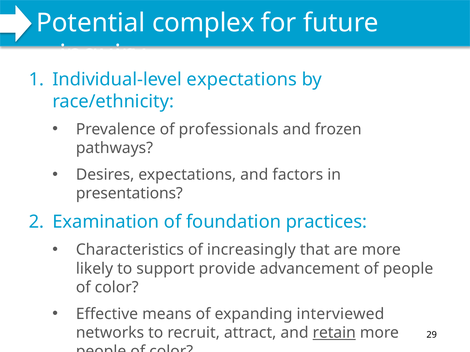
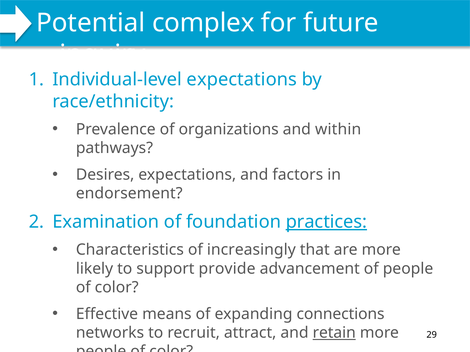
professionals: professionals -> organizations
frozen: frozen -> within
presentations: presentations -> endorsement
practices underline: none -> present
interviewed: interviewed -> connections
